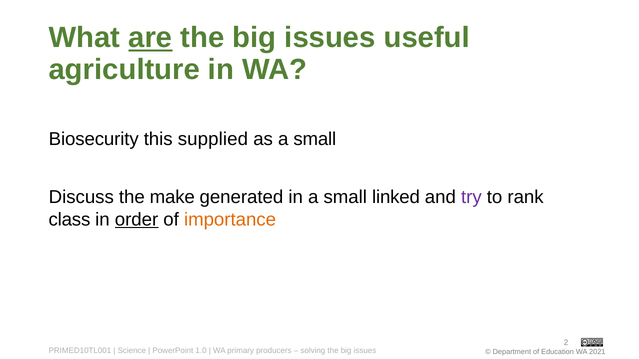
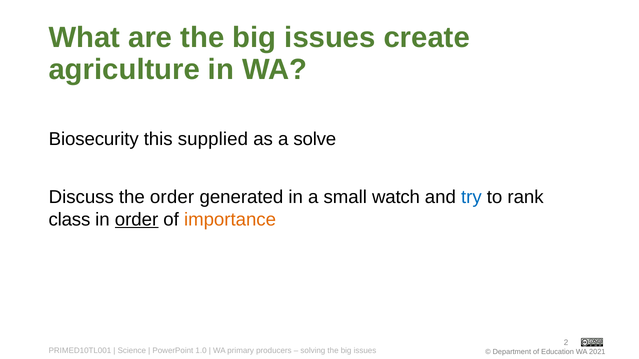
are underline: present -> none
useful: useful -> create
as a small: small -> solve
the make: make -> order
linked: linked -> watch
try colour: purple -> blue
